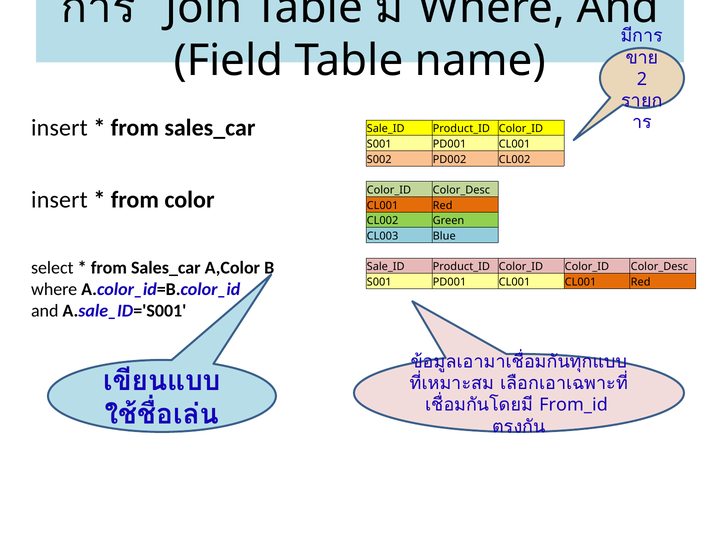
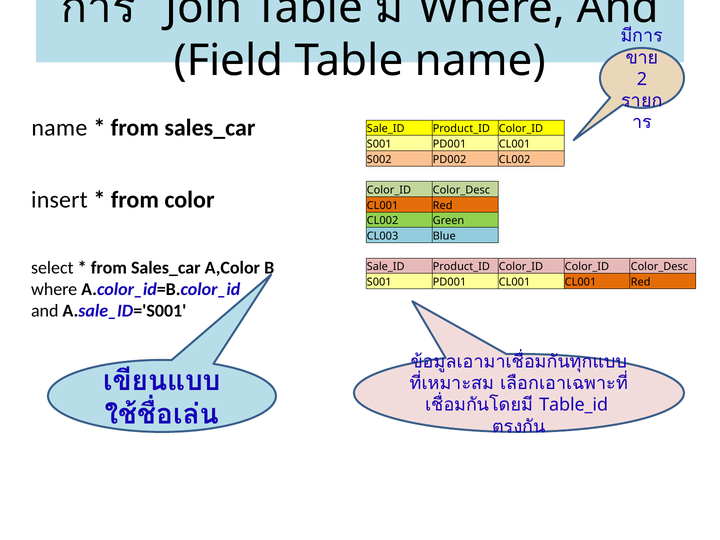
insert at (59, 128): insert -> name
From_id: From_id -> Table_id
